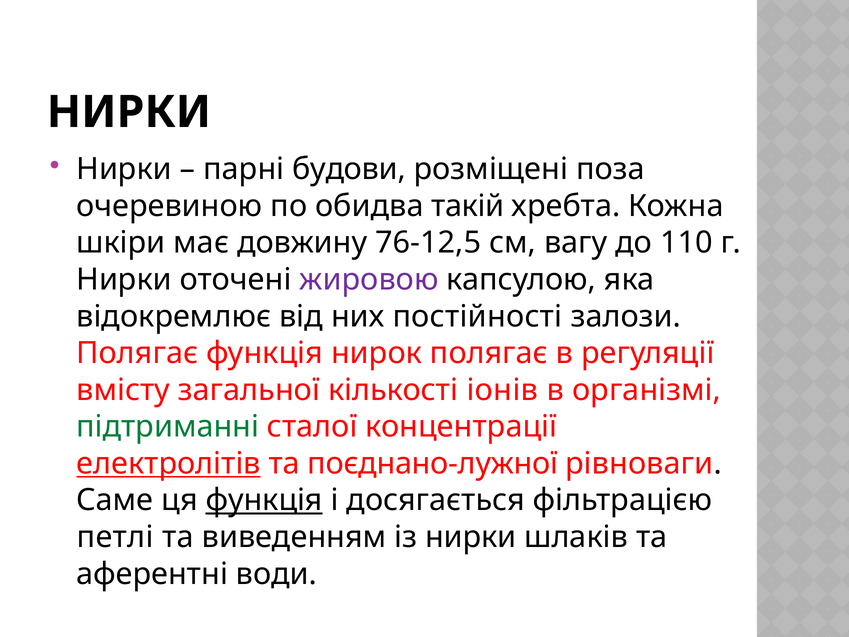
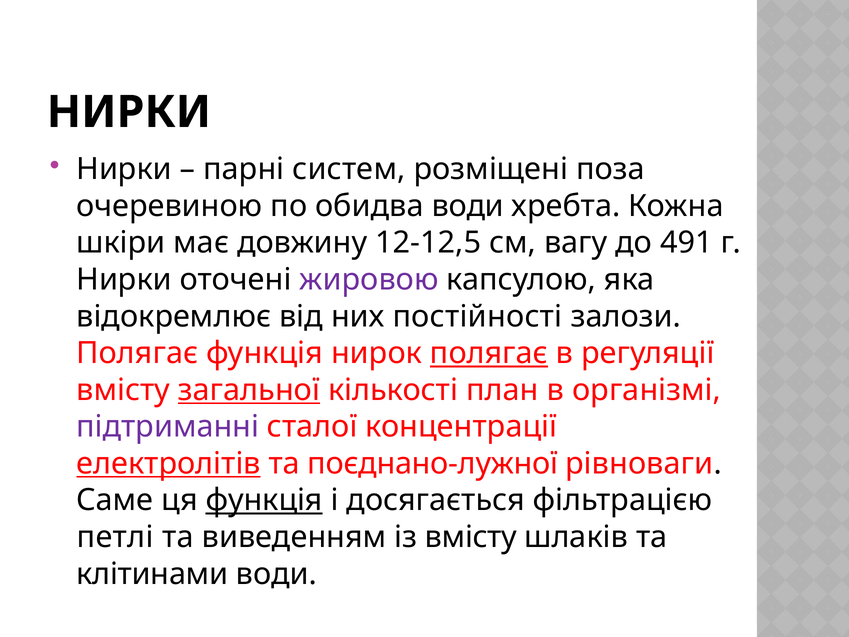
будови: будови -> систем
обидва такій: такій -> води
76-12,5: 76-12,5 -> 12-12,5
110: 110 -> 491
полягає at (489, 353) underline: none -> present
загальної underline: none -> present
іонів: іонів -> план
підтриманні colour: green -> purple
із нирки: нирки -> вмісту
аферентні: аферентні -> клітинами
